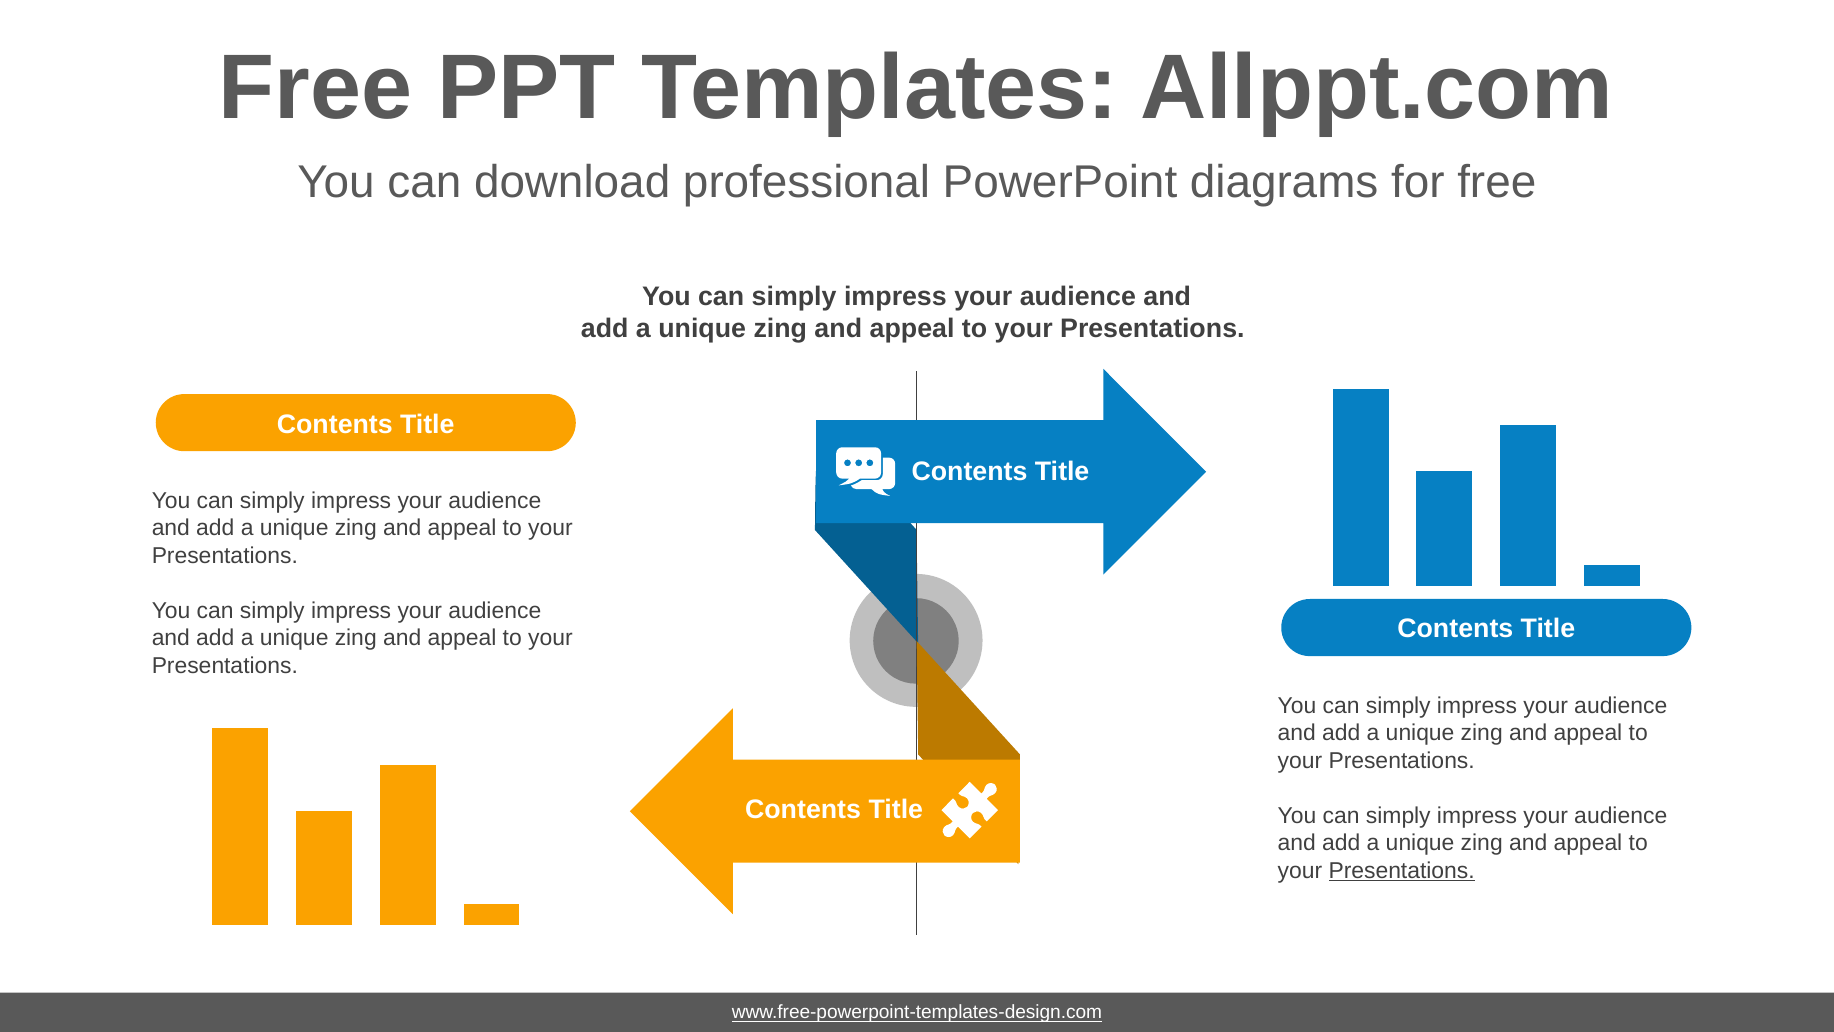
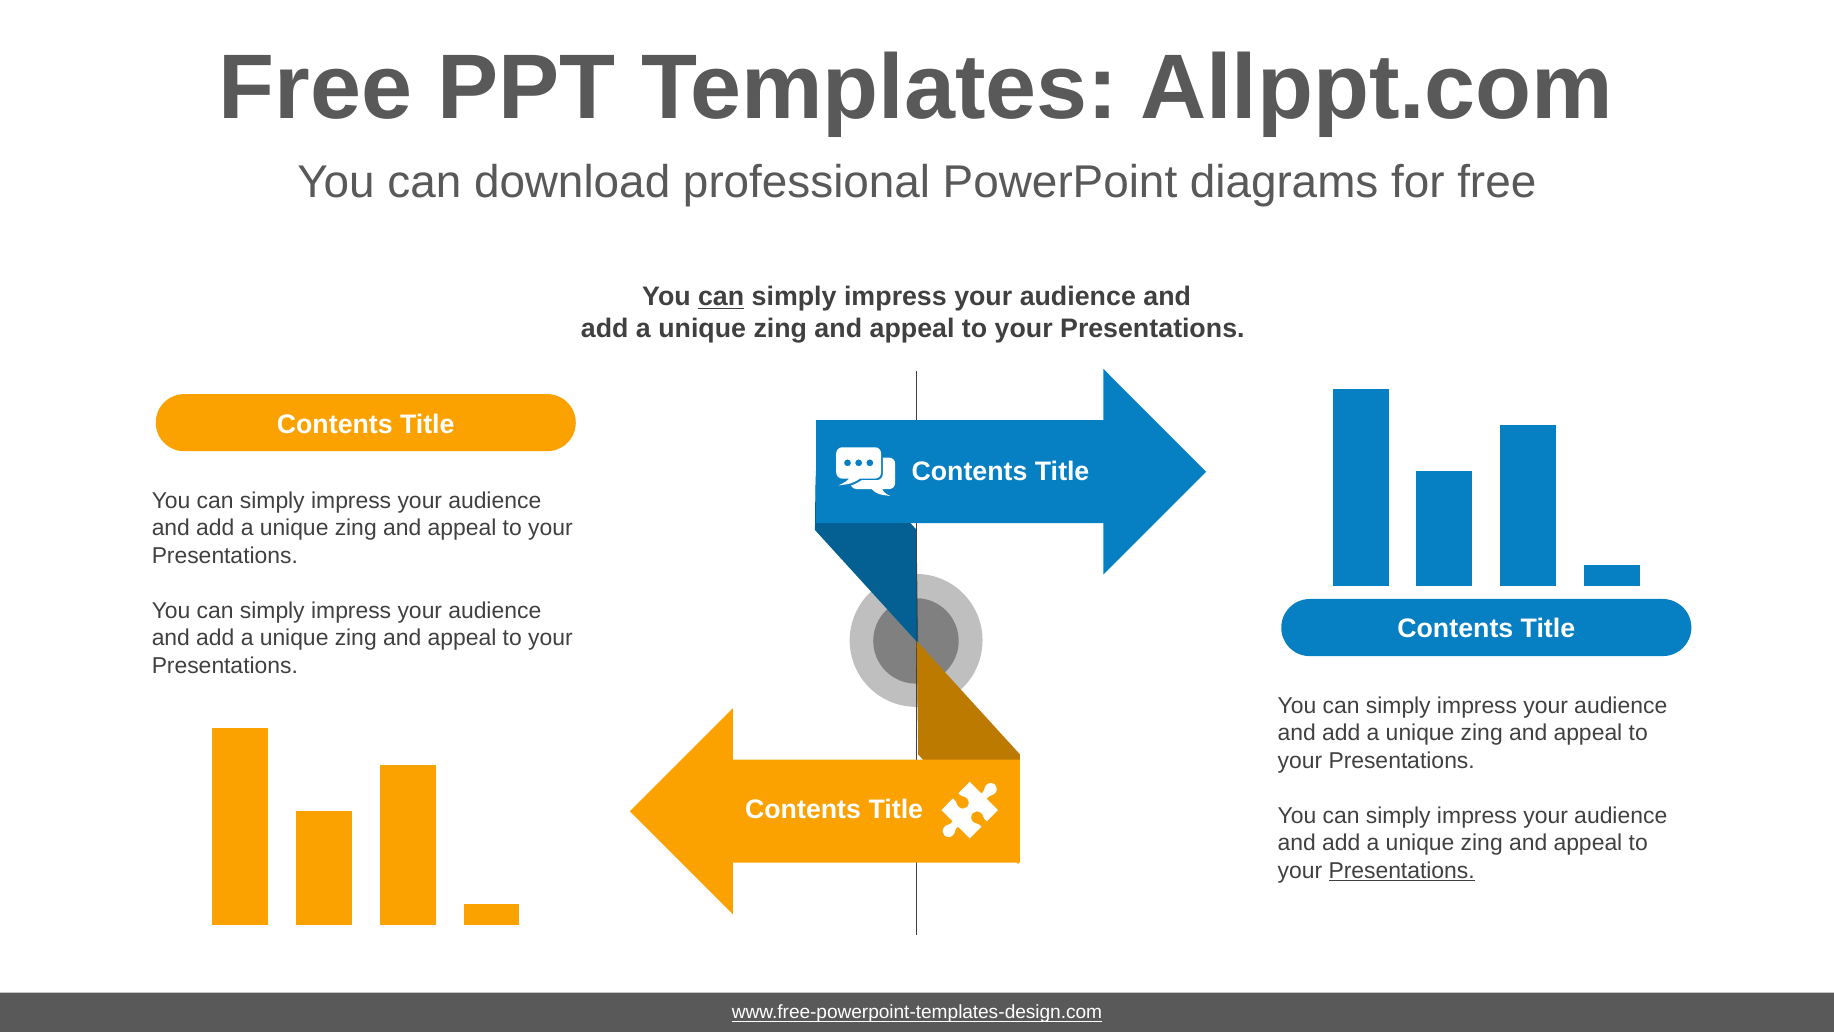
can at (721, 297) underline: none -> present
